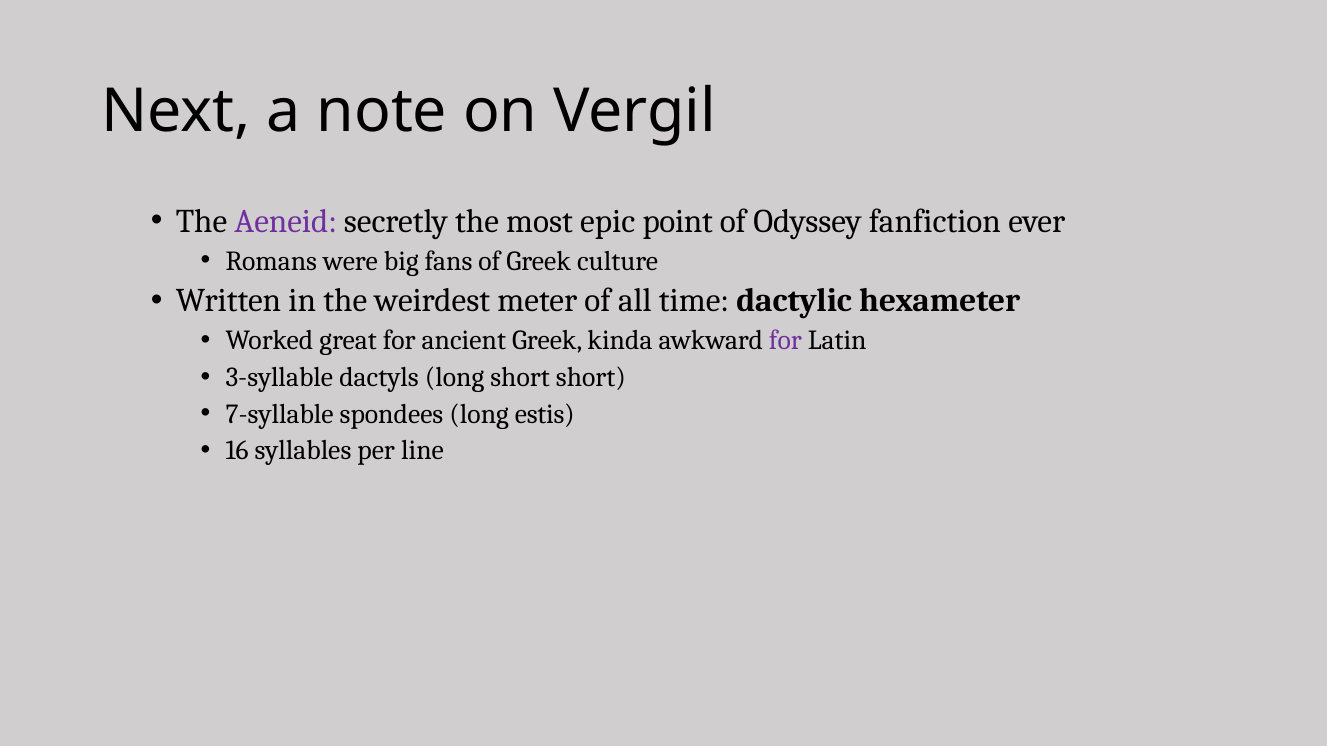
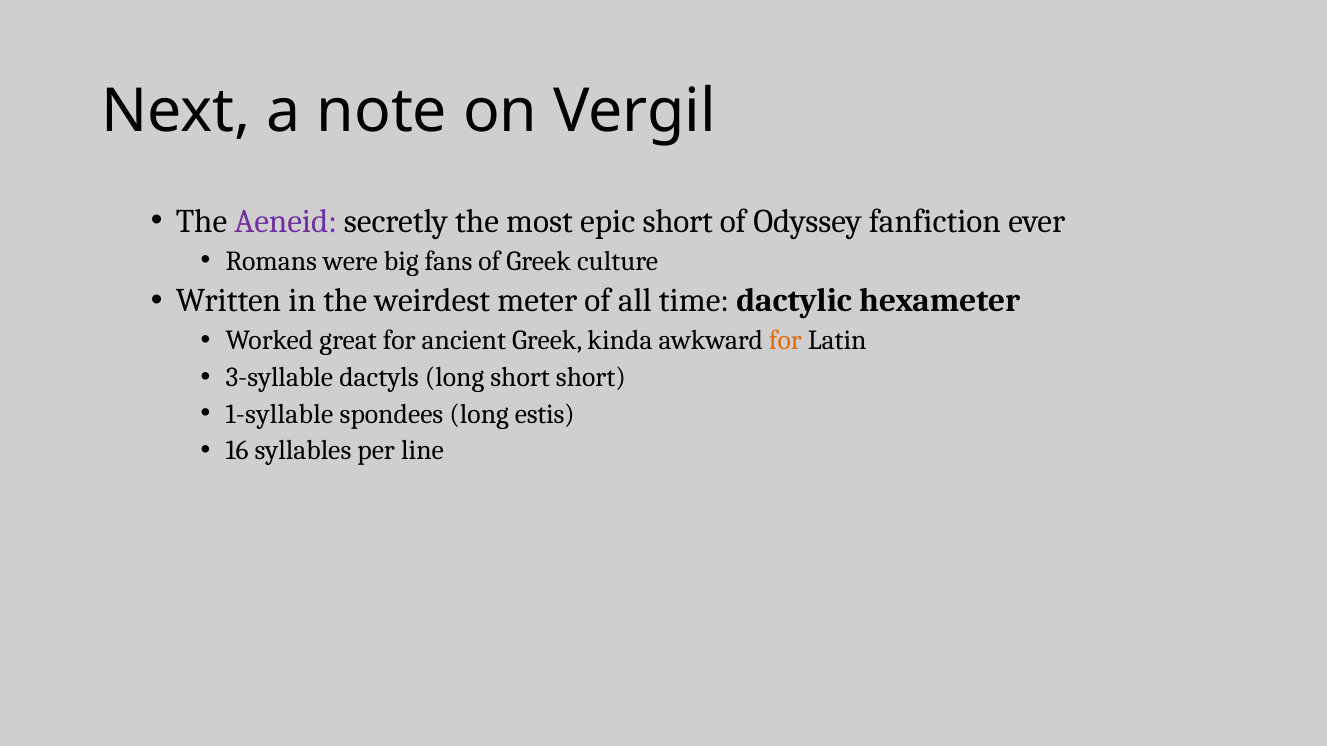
epic point: point -> short
for at (785, 341) colour: purple -> orange
7-syllable: 7-syllable -> 1-syllable
